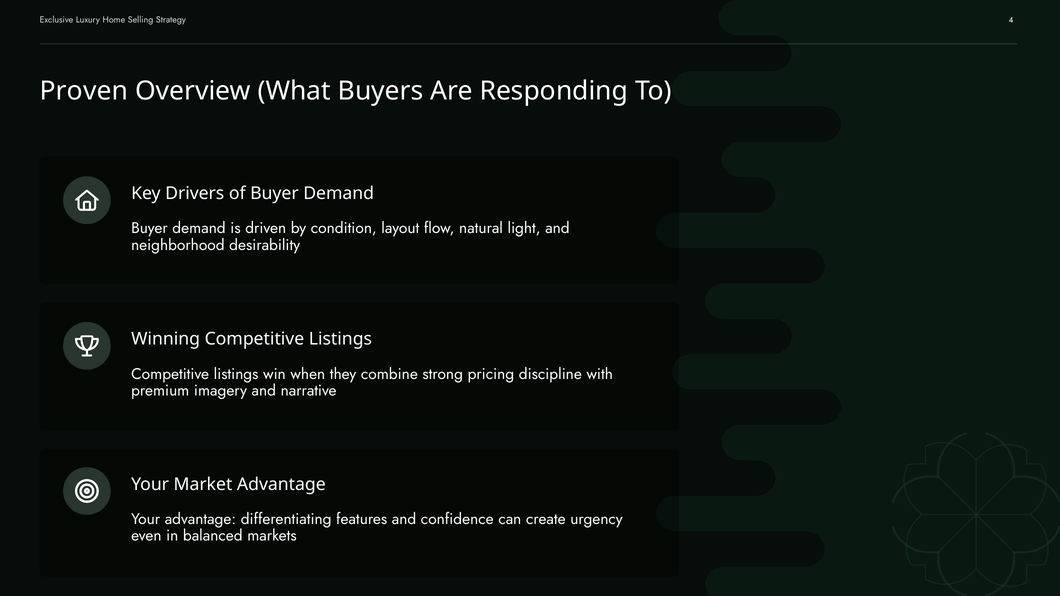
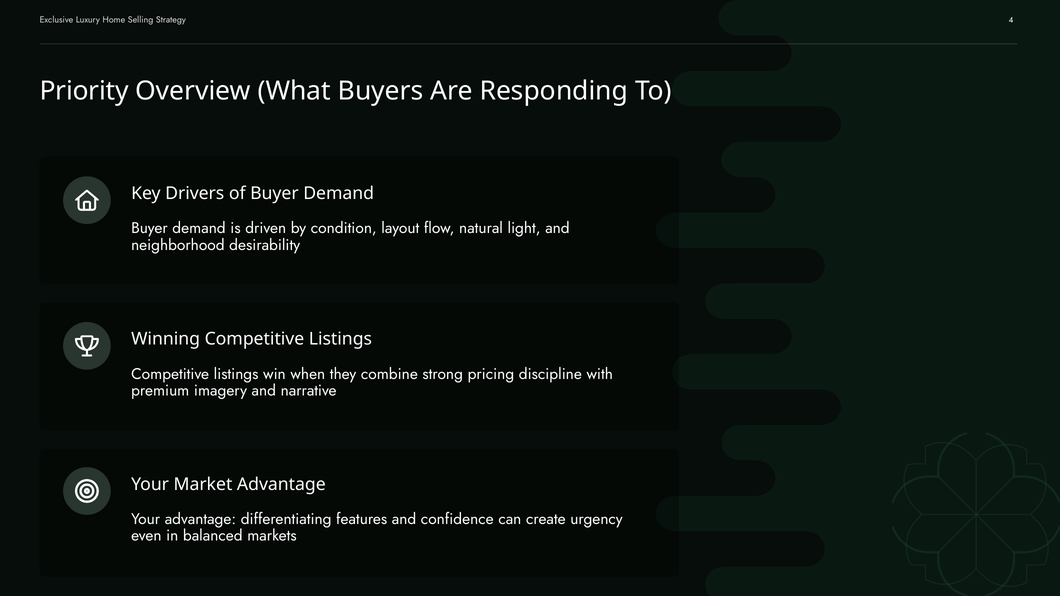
Proven: Proven -> Priority
